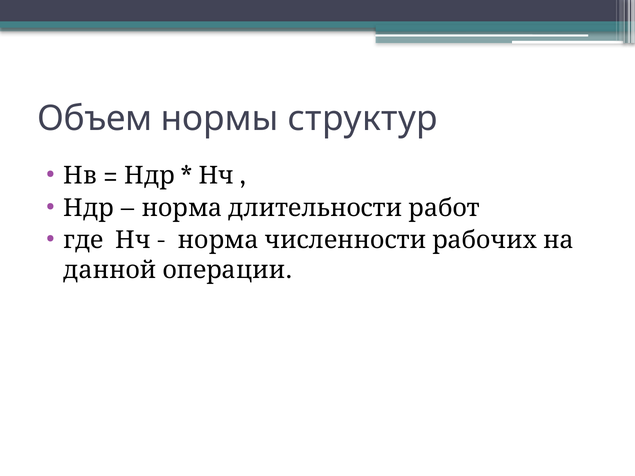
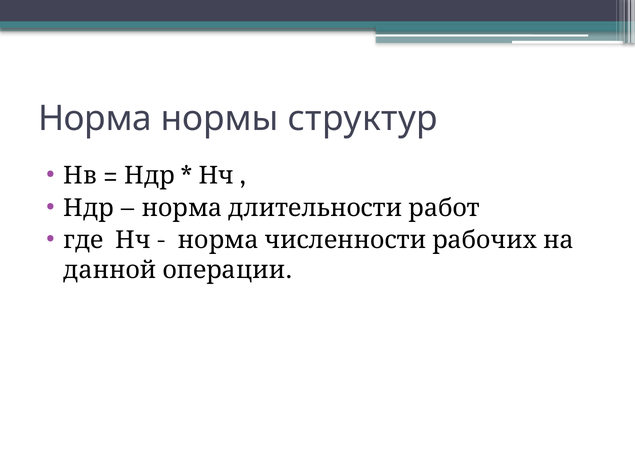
Объем: Объем -> Норма
